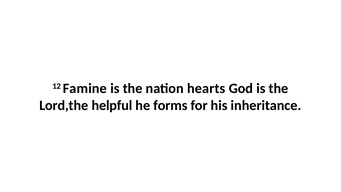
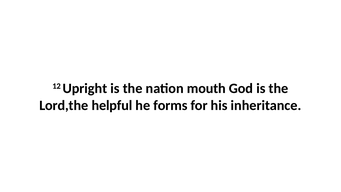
Famine: Famine -> Upright
hearts: hearts -> mouth
